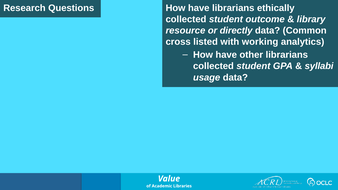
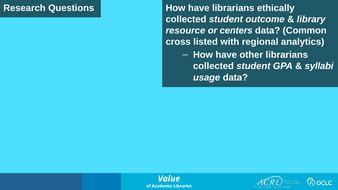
directly: directly -> centers
working: working -> regional
